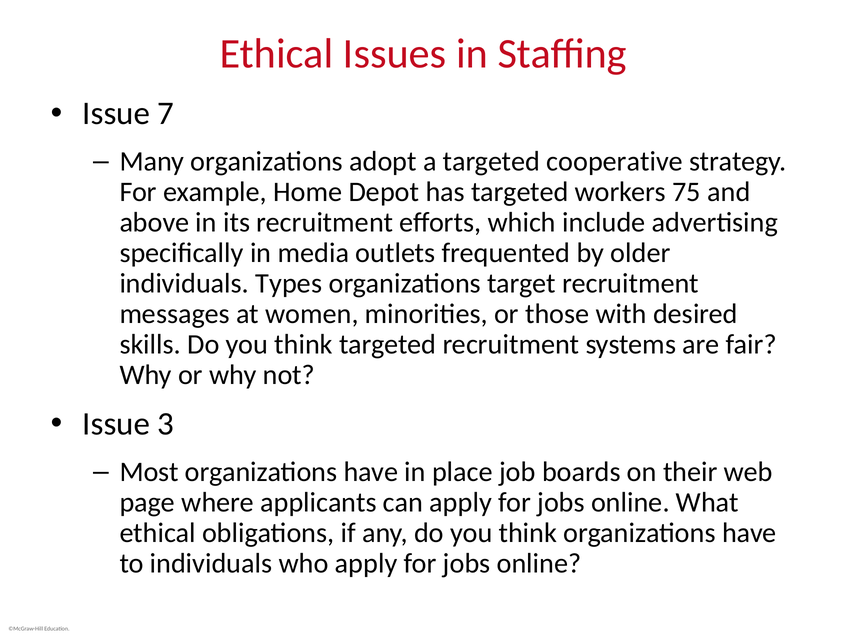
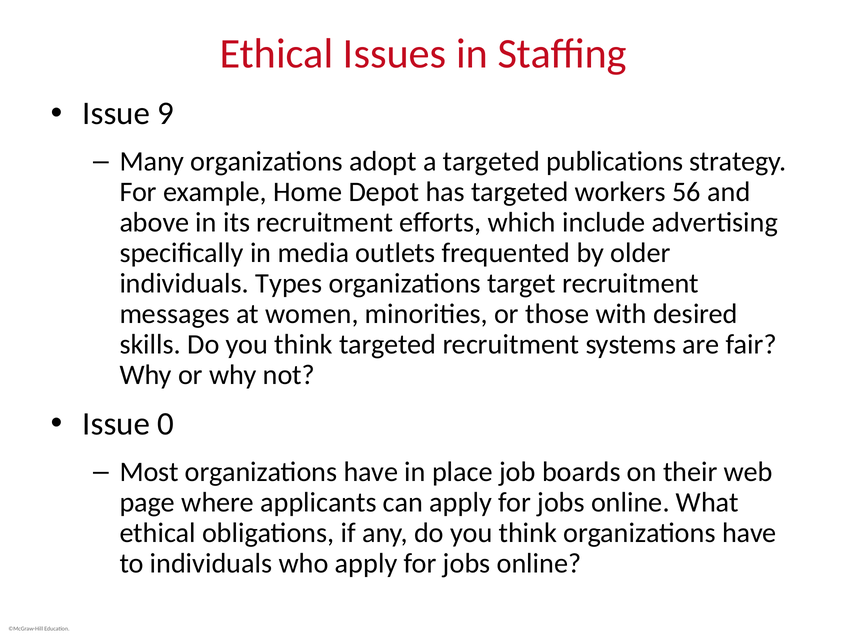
7: 7 -> 9
cooperative: cooperative -> publications
75: 75 -> 56
3: 3 -> 0
